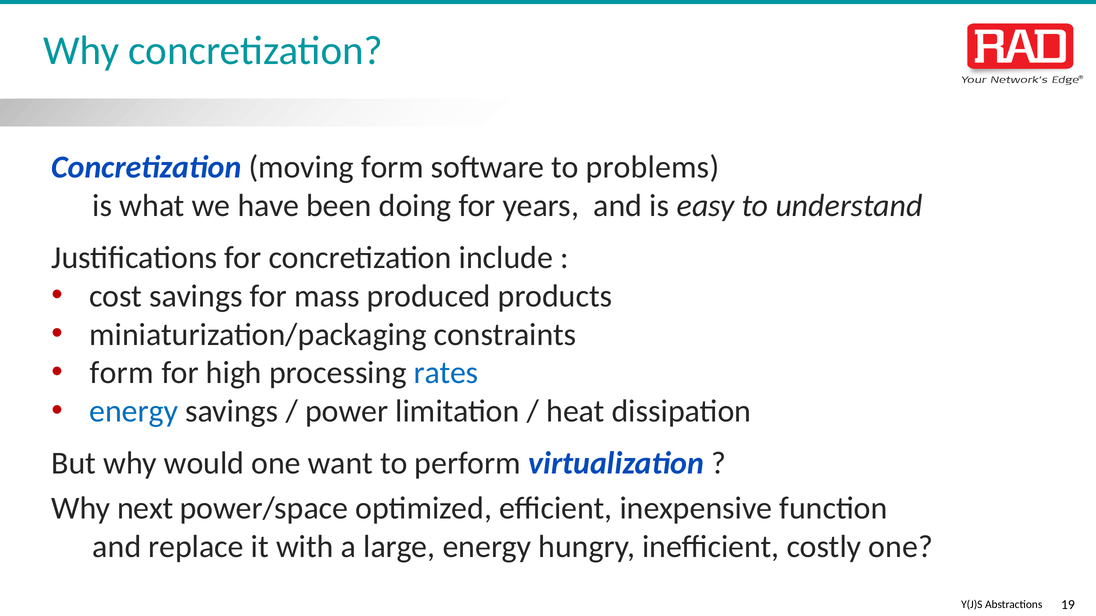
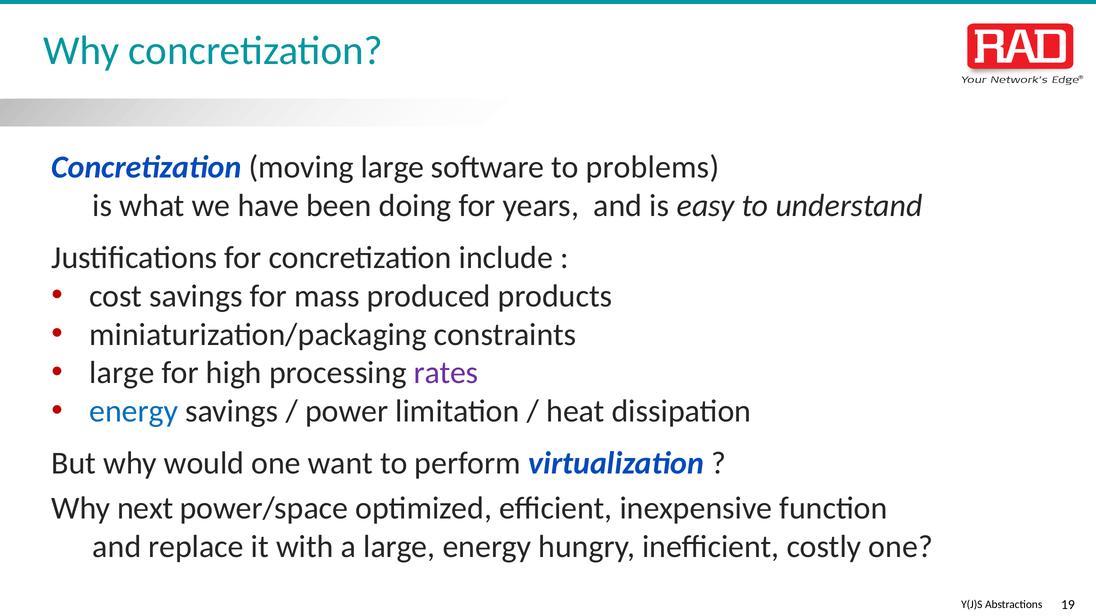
moving form: form -> large
form at (122, 373): form -> large
rates colour: blue -> purple
